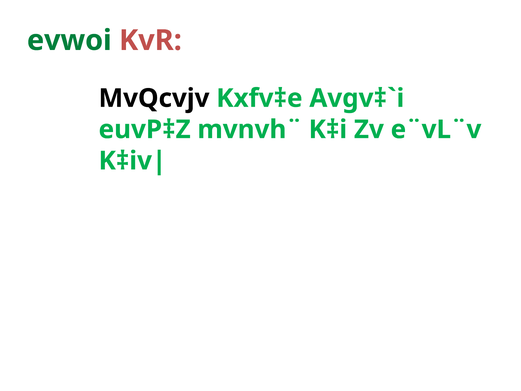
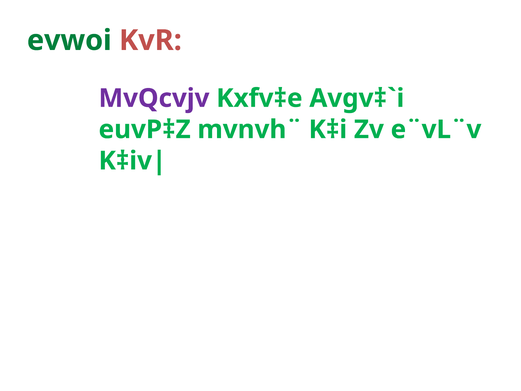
MvQcvjv colour: black -> purple
